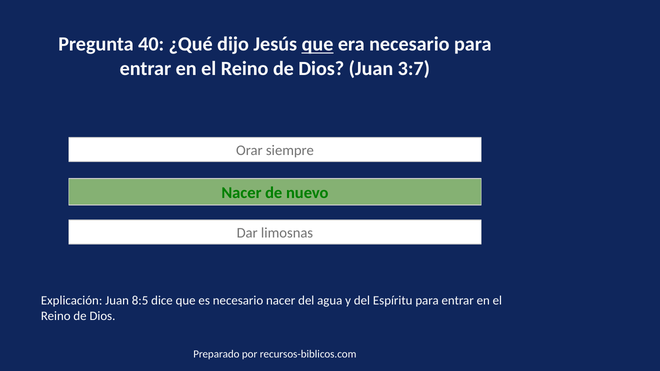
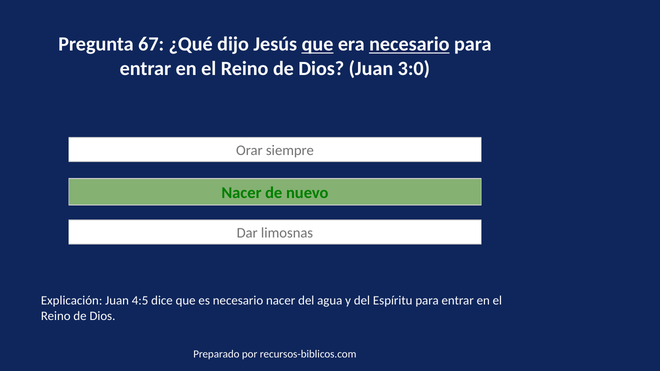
40: 40 -> 67
necesario at (409, 44) underline: none -> present
3:7: 3:7 -> 3:0
8:5: 8:5 -> 4:5
